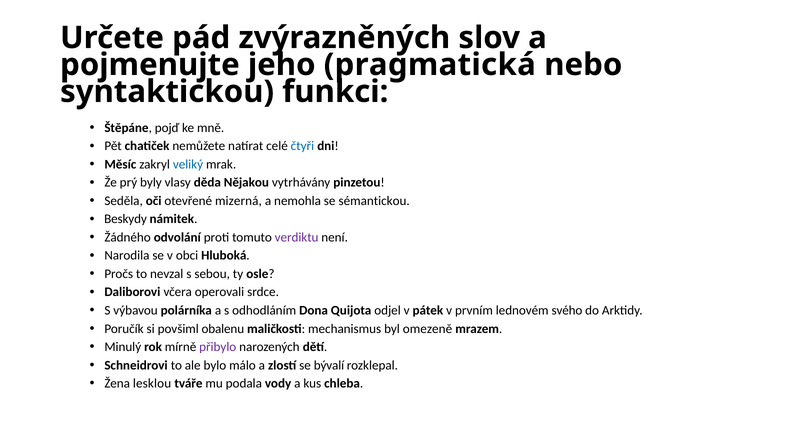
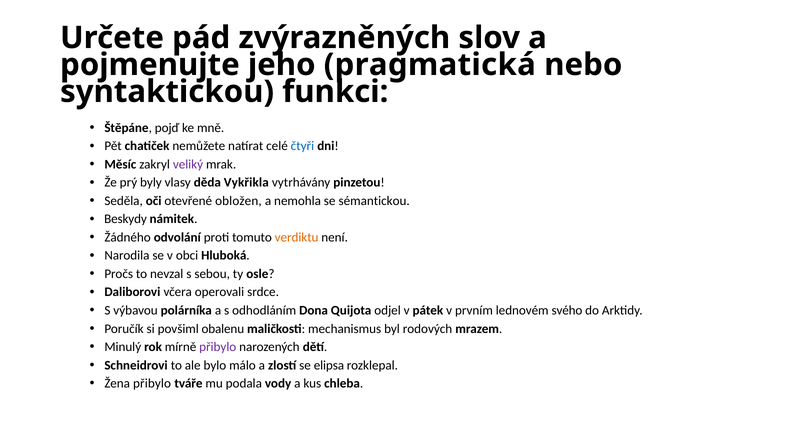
veliký colour: blue -> purple
Nějakou: Nějakou -> Vykřikla
mizerná: mizerná -> obložen
verdiktu colour: purple -> orange
omezeně: omezeně -> rodových
bývalí: bývalí -> elipsa
Žena lesklou: lesklou -> přibylo
